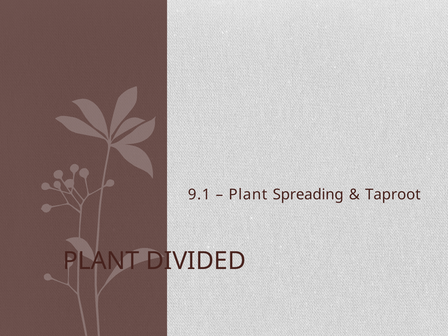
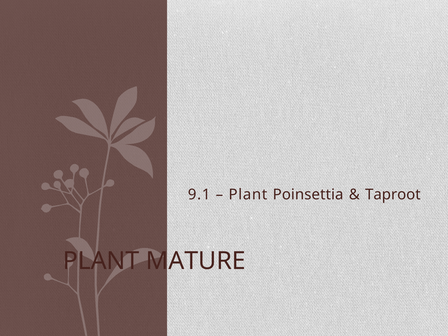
Spreading: Spreading -> Poinsettia
DIVIDED: DIVIDED -> MATURE
